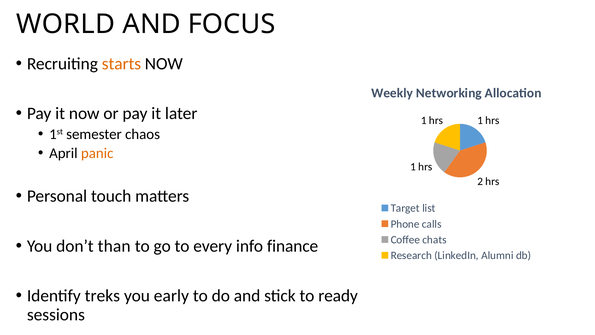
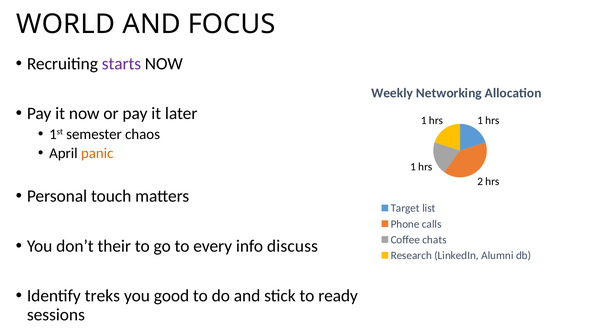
starts colour: orange -> purple
than: than -> their
finance: finance -> discuss
early: early -> good
